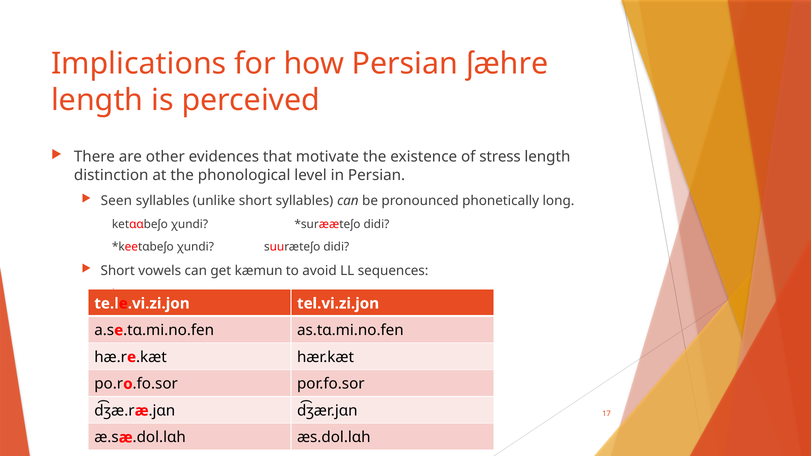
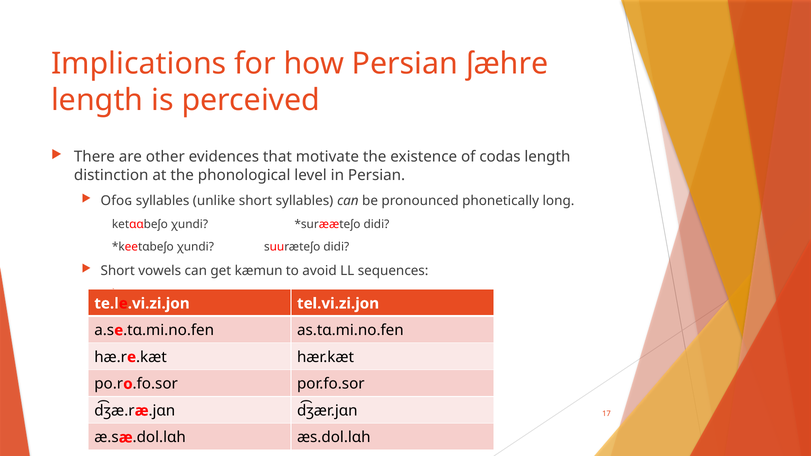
stress: stress -> codas
Seen: Seen -> Ofoɢ
